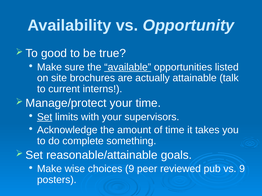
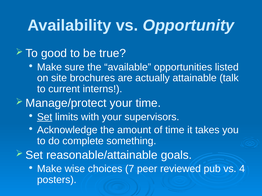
available underline: present -> none
choices 9: 9 -> 7
vs 9: 9 -> 4
